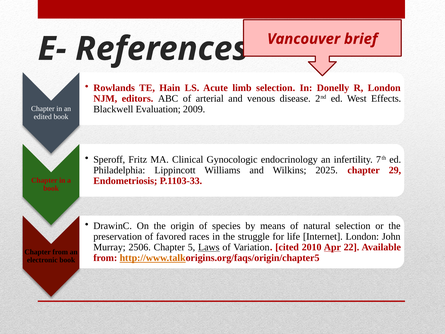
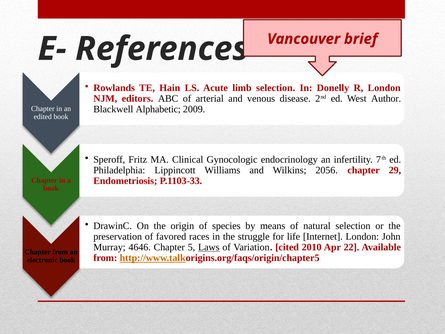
Effects: Effects -> Author
Evaluation: Evaluation -> Alphabetic
2025: 2025 -> 2056
2506: 2506 -> 4646
Apr underline: present -> none
